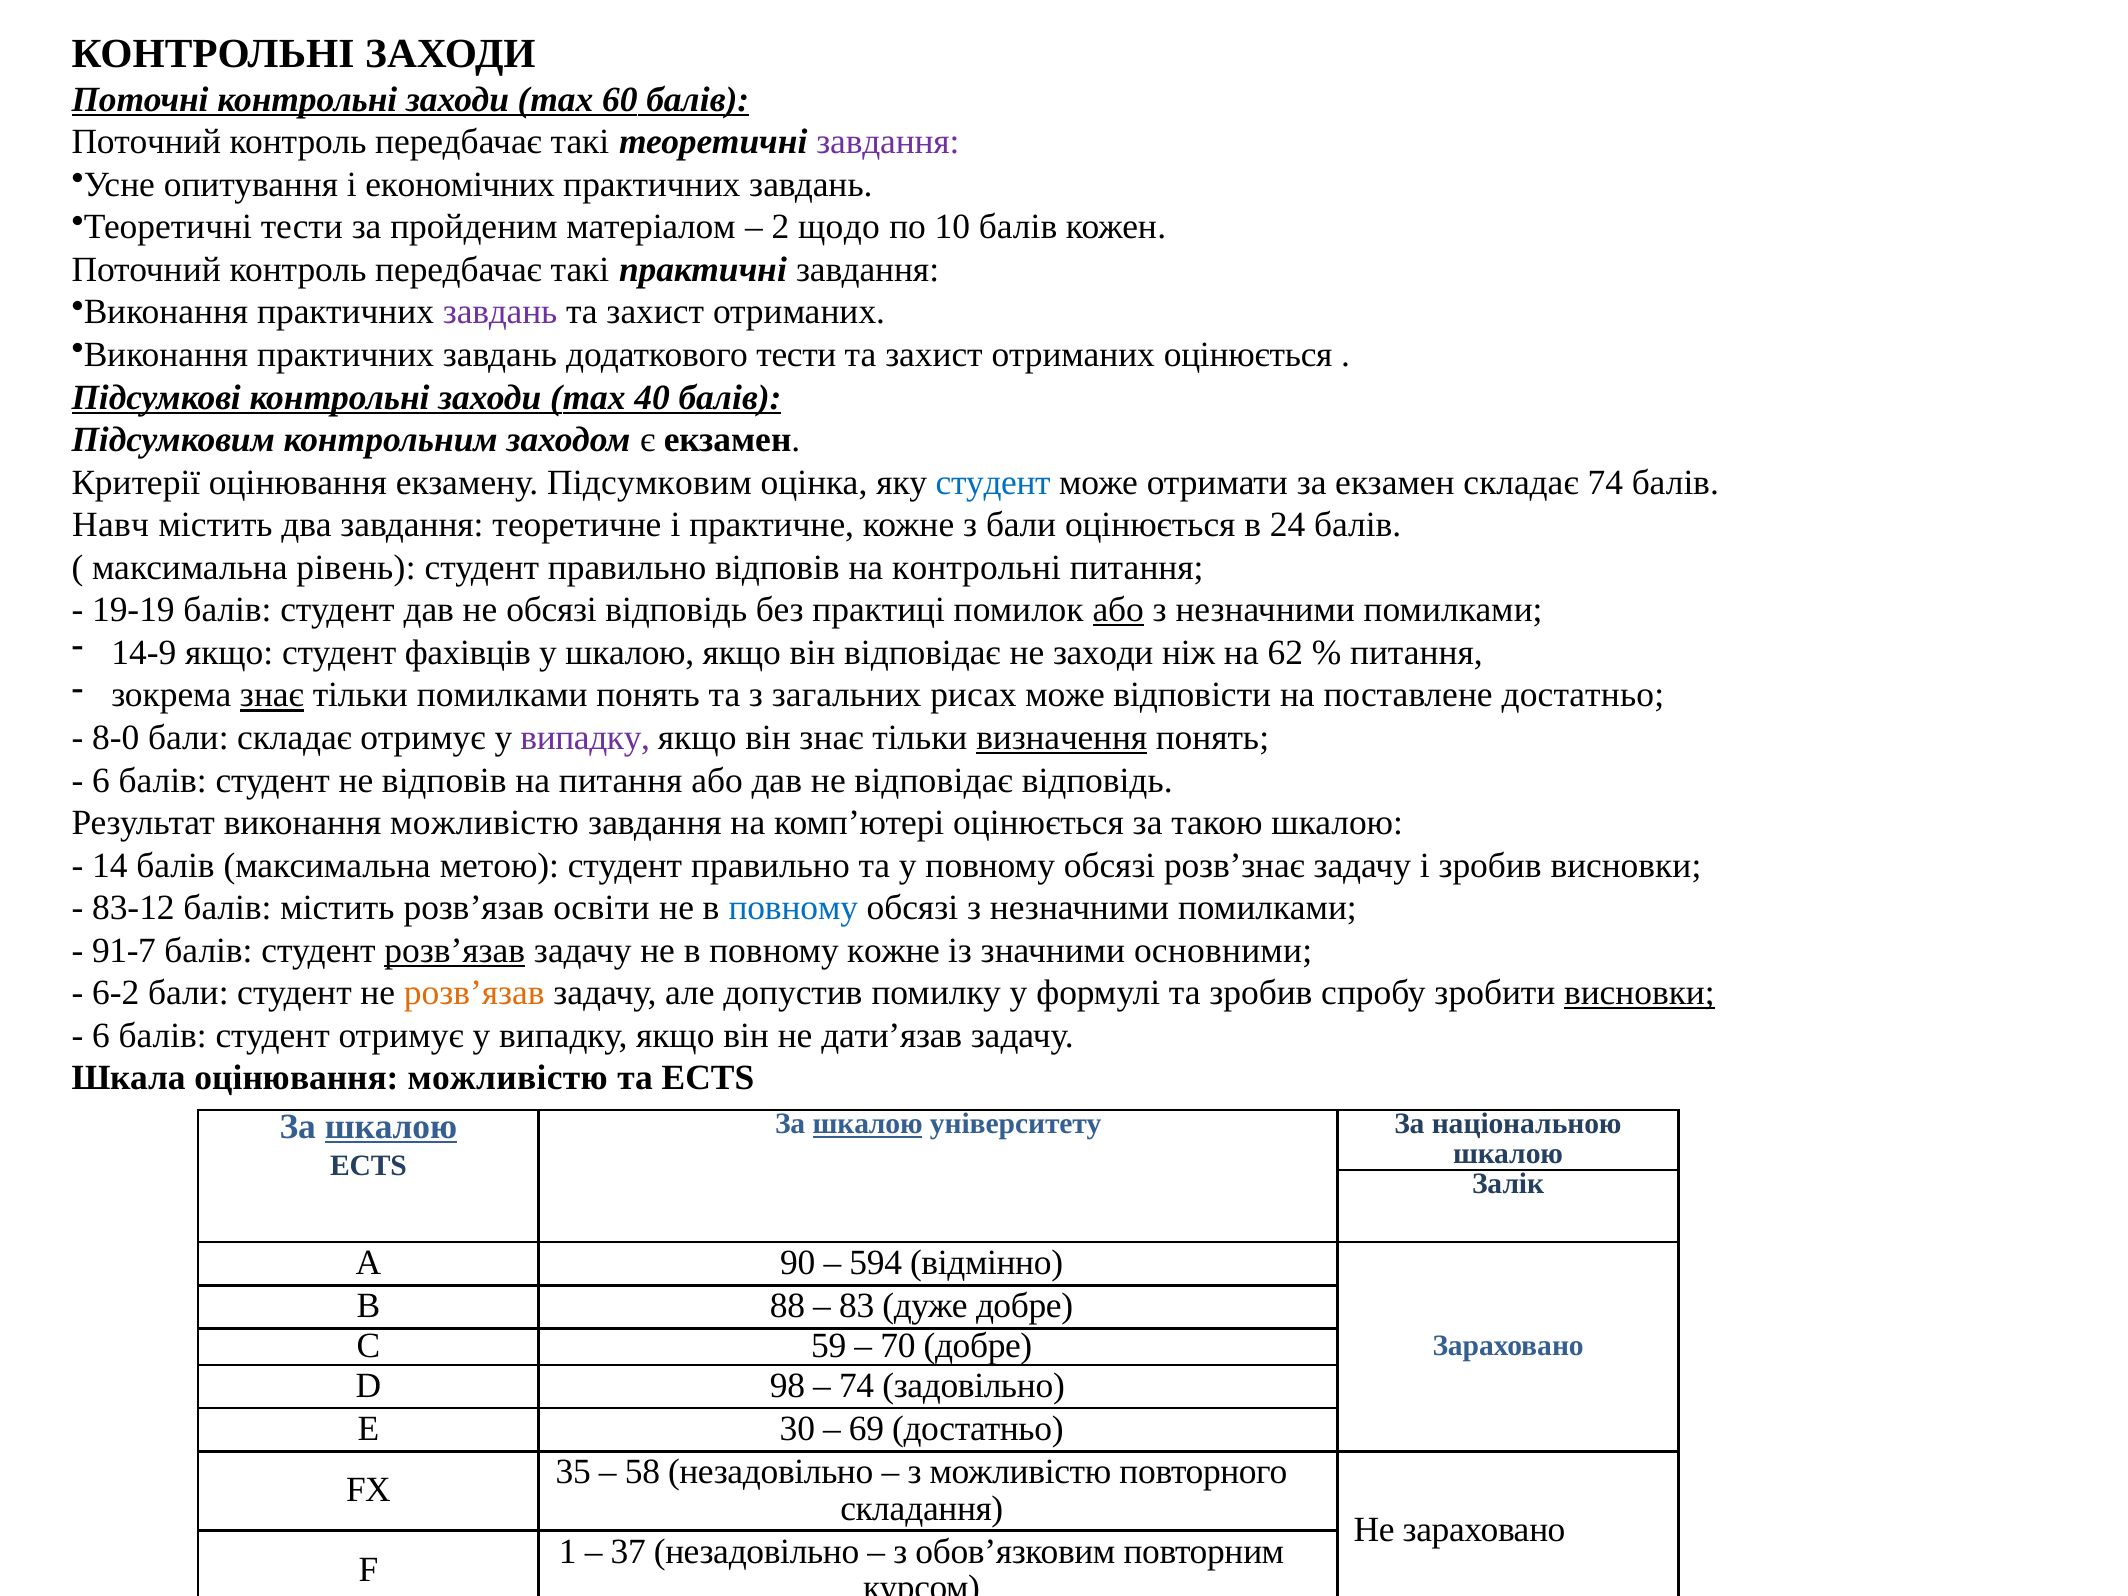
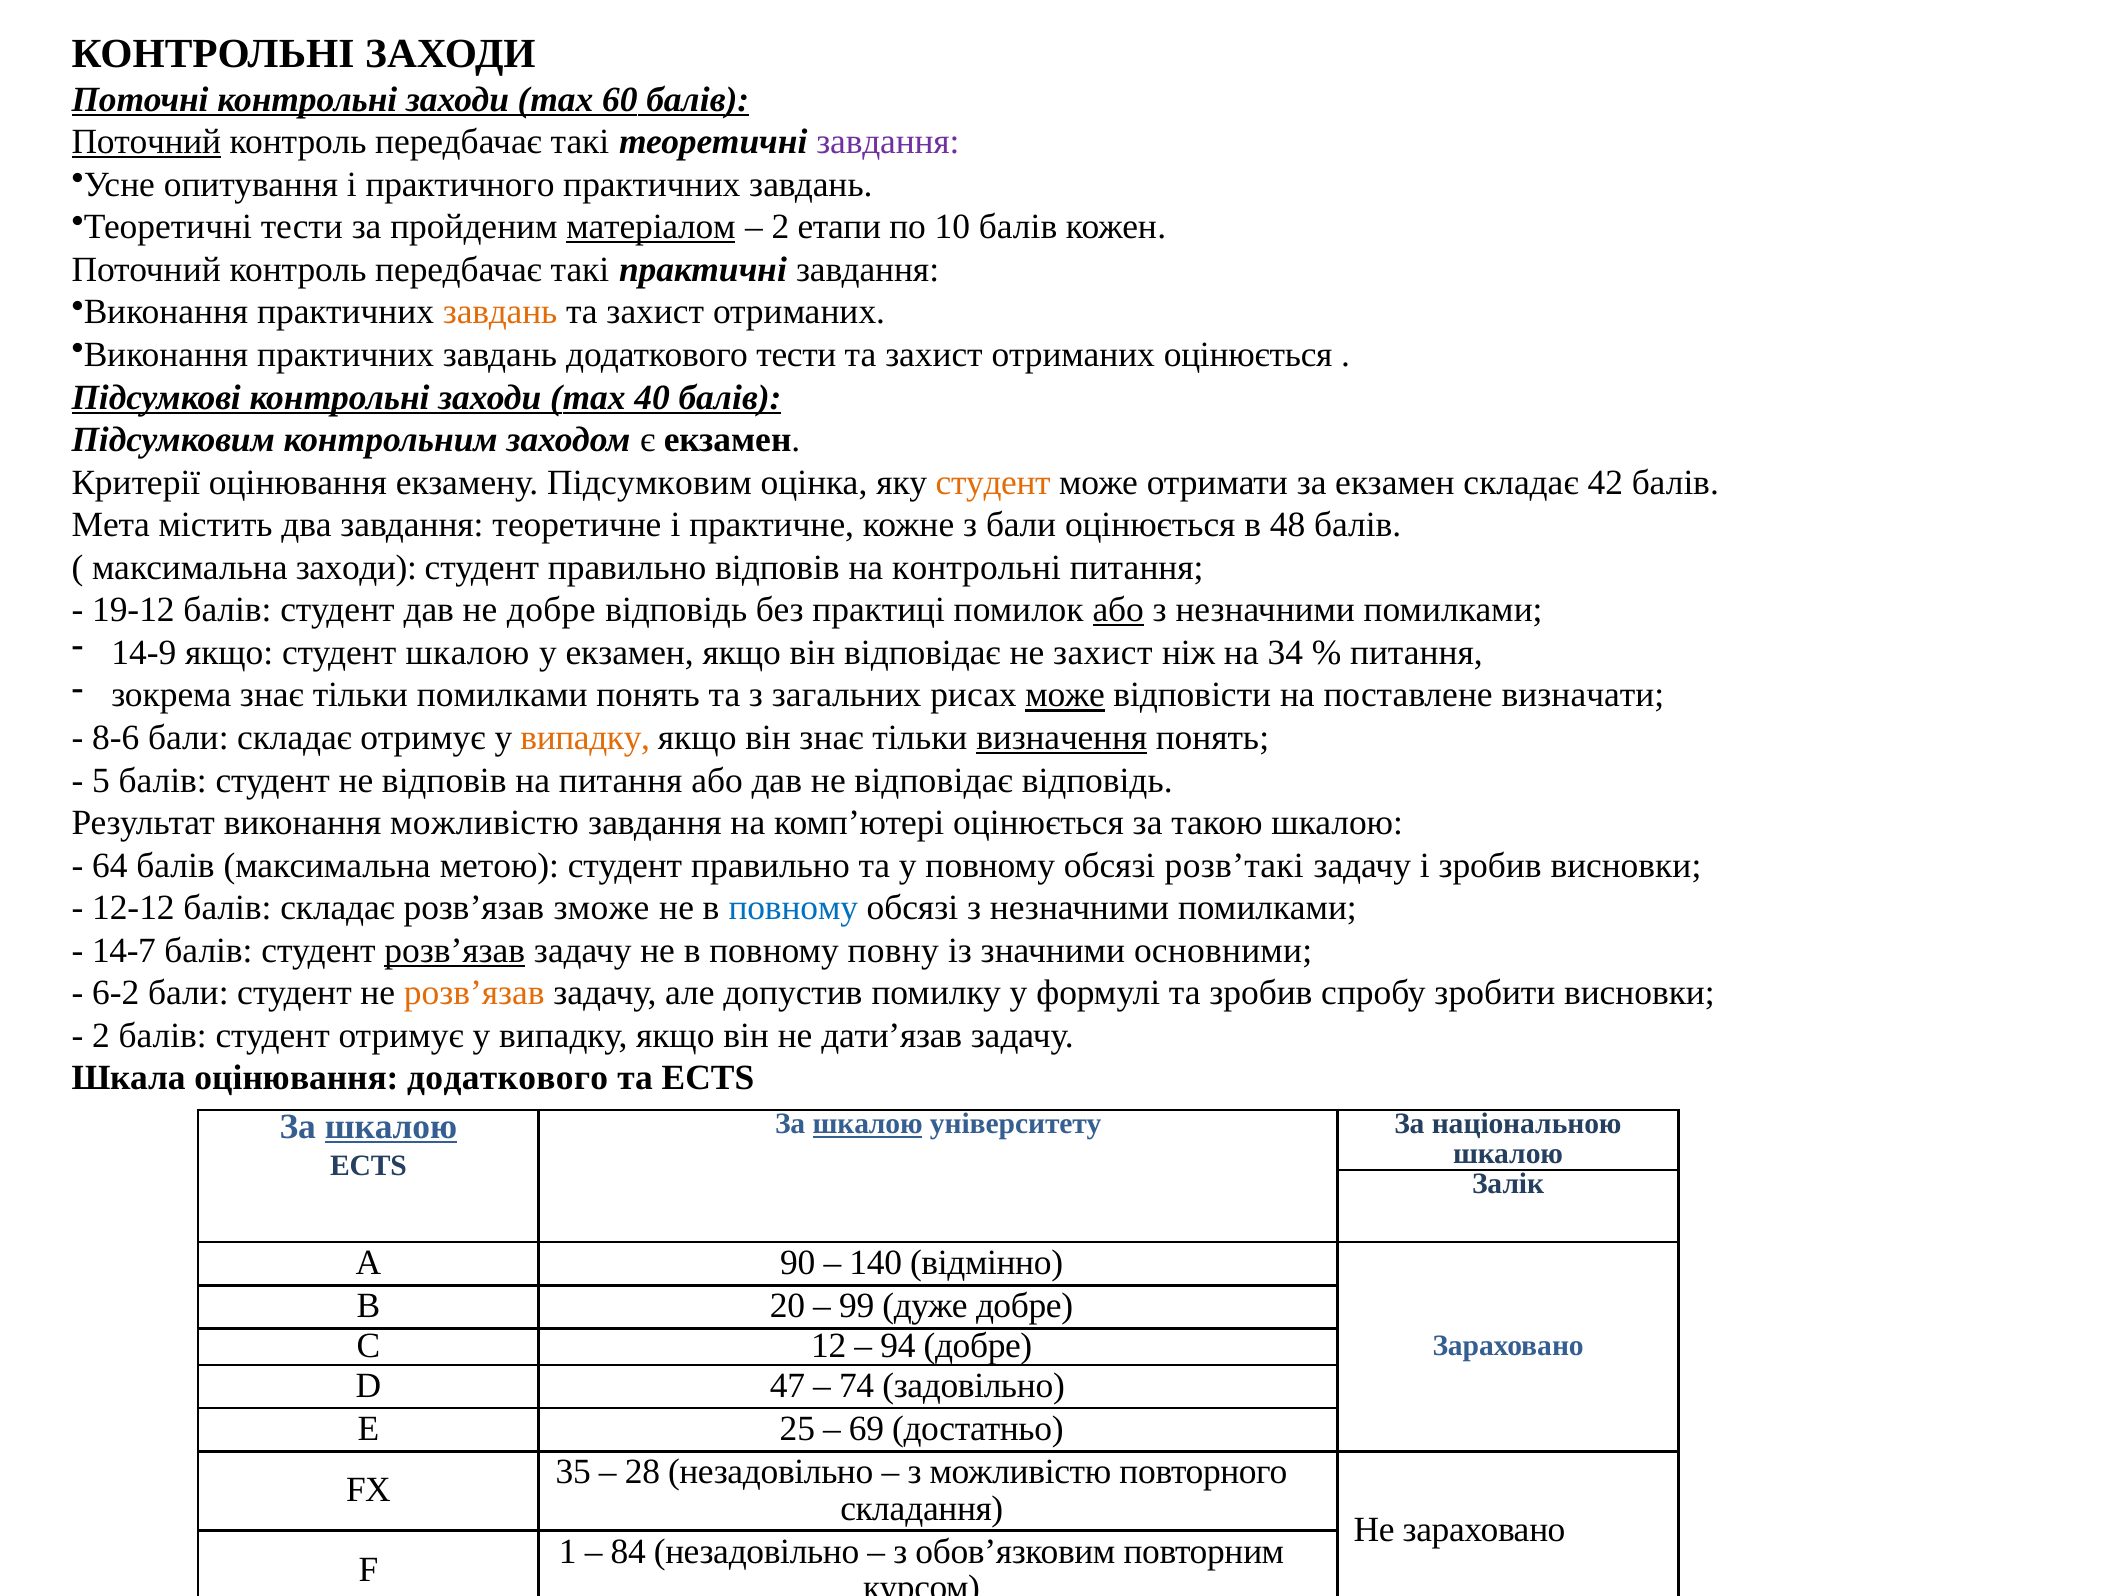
Поточний at (146, 142) underline: none -> present
економічних: економічних -> практичного
матеріалом underline: none -> present
щодо: щодо -> етапи
завдань at (500, 312) colour: purple -> orange
студент at (993, 482) colour: blue -> orange
складає 74: 74 -> 42
Навч: Навч -> Мета
24: 24 -> 48
максимальна рівень: рівень -> заходи
19-19: 19-19 -> 19-12
не обсязі: обсязі -> добре
студент фахівців: фахівців -> шкалою
у шкалою: шкалою -> екзамен
не заходи: заходи -> захист
62: 62 -> 34
знає at (272, 695) underline: present -> none
може at (1065, 695) underline: none -> present
поставлене достатньо: достатньо -> визначати
8-0: 8-0 -> 8-6
випадку at (585, 738) colour: purple -> orange
6 at (101, 780): 6 -> 5
14: 14 -> 64
розв’знає: розв’знає -> розв’такі
83-12: 83-12 -> 12-12
балів містить: містить -> складає
освіти: освіти -> зможе
91-7: 91-7 -> 14-7
повному кожне: кожне -> повну
висновки at (1639, 993) underline: present -> none
6 at (101, 1036): 6 -> 2
оцінювання можливістю: можливістю -> додаткового
594: 594 -> 140
88: 88 -> 20
83: 83 -> 99
59: 59 -> 12
70: 70 -> 94
98: 98 -> 47
30: 30 -> 25
58: 58 -> 28
37: 37 -> 84
